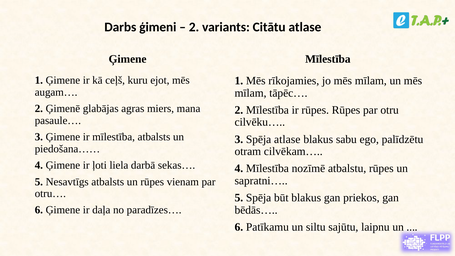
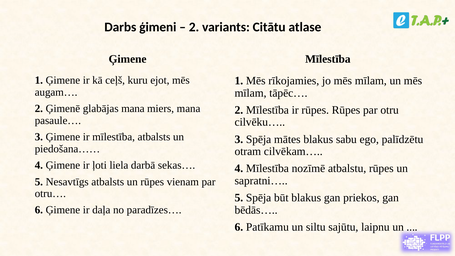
glabājas agras: agras -> mana
Spēja atlase: atlase -> mātes
